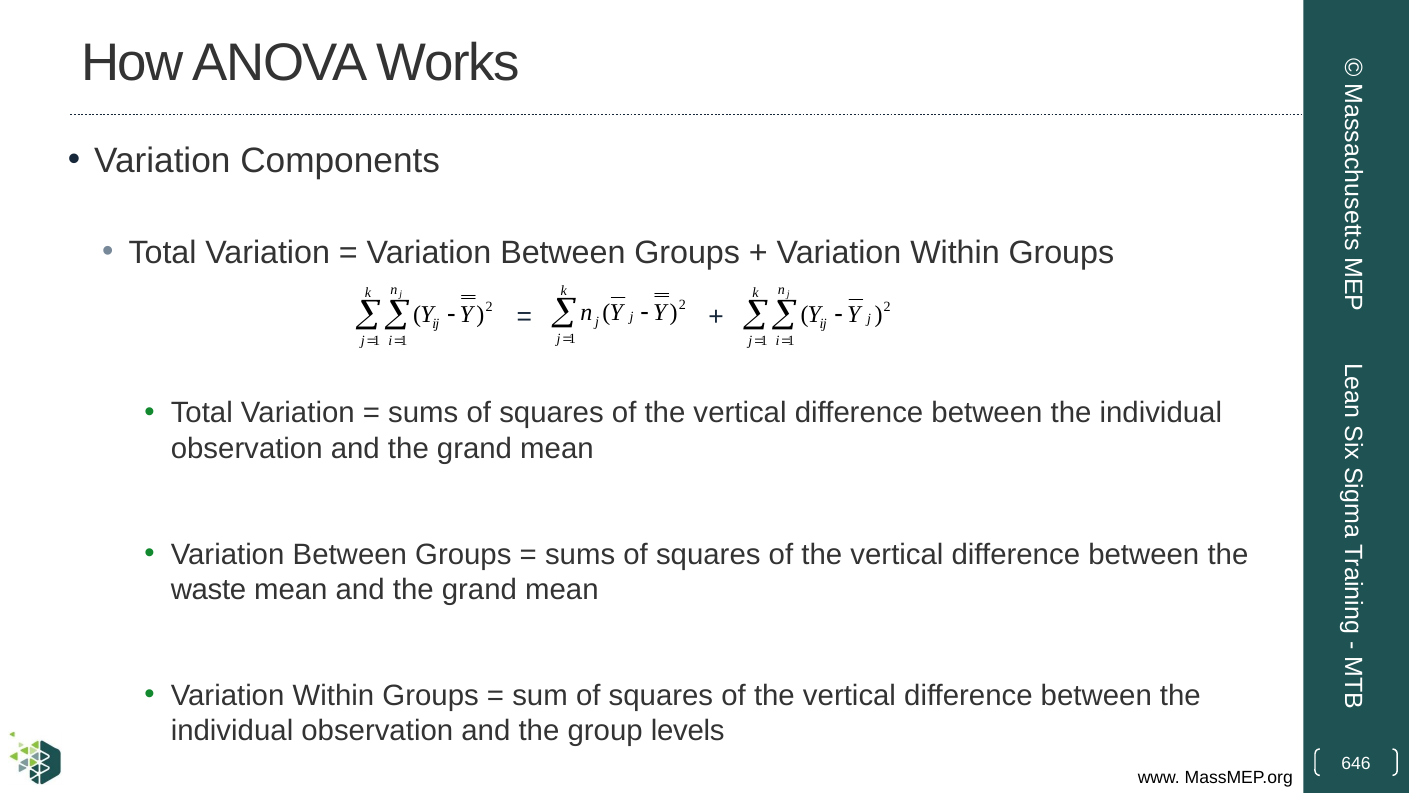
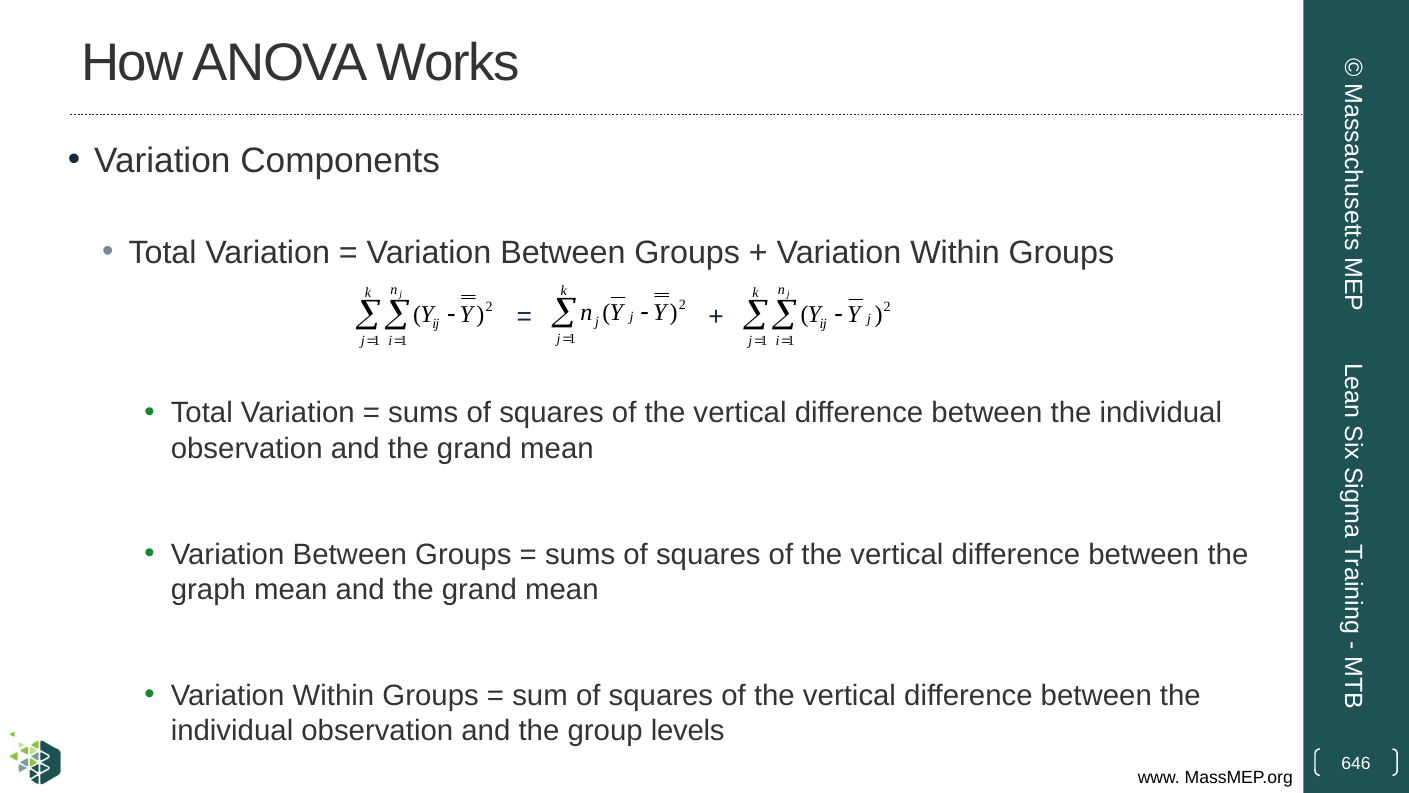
waste: waste -> graph
